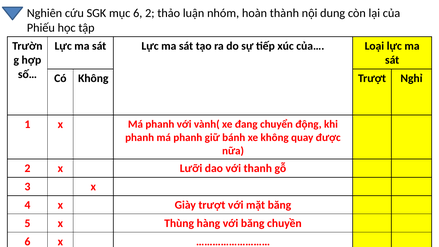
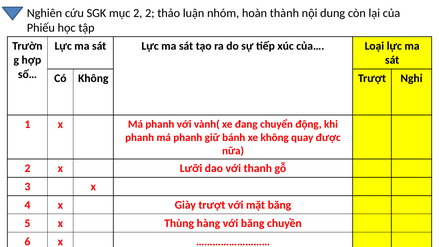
mục 6: 6 -> 2
